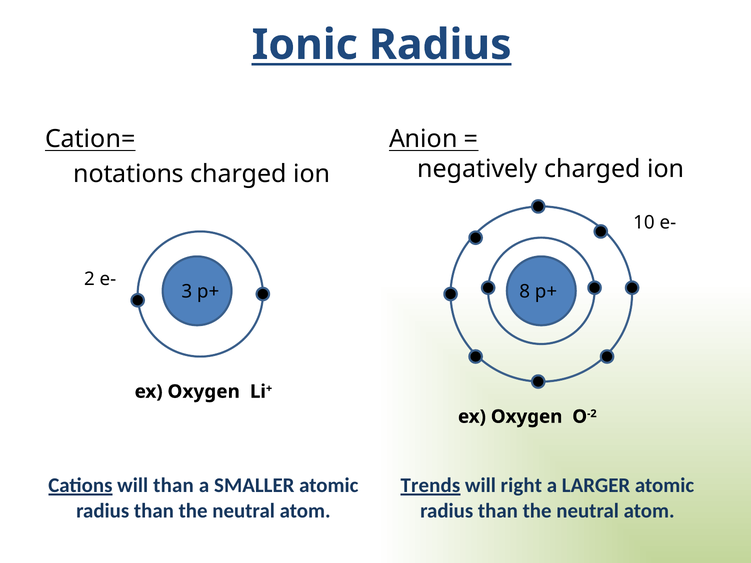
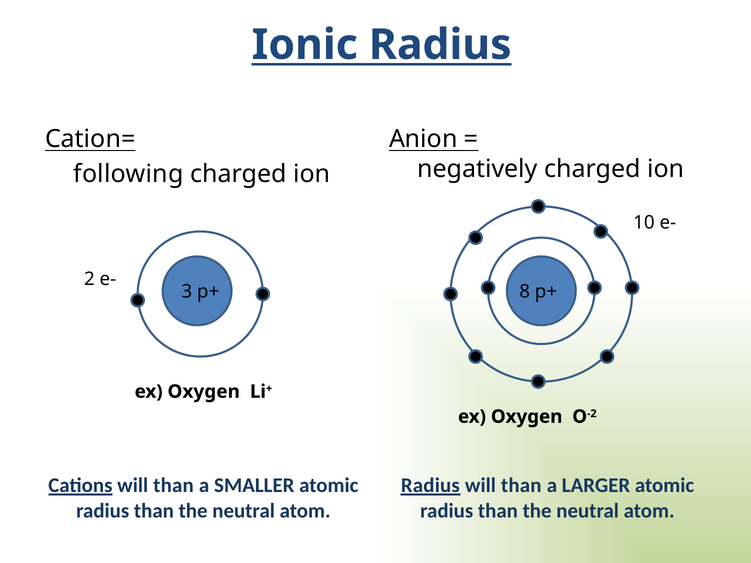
notations: notations -> following
Trends at (430, 486): Trends -> Radius
right at (521, 486): right -> than
